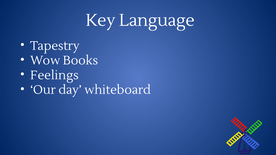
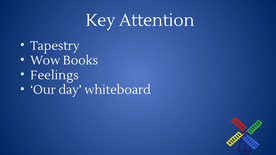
Language: Language -> Attention
